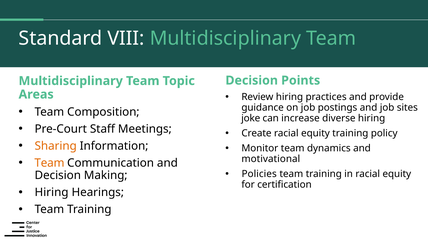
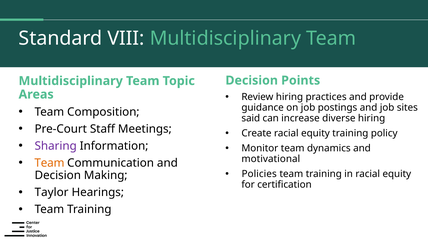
joke: joke -> said
Sharing colour: orange -> purple
Hiring at (52, 192): Hiring -> Taylor
